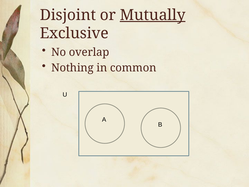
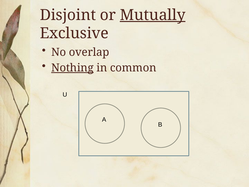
Nothing underline: none -> present
